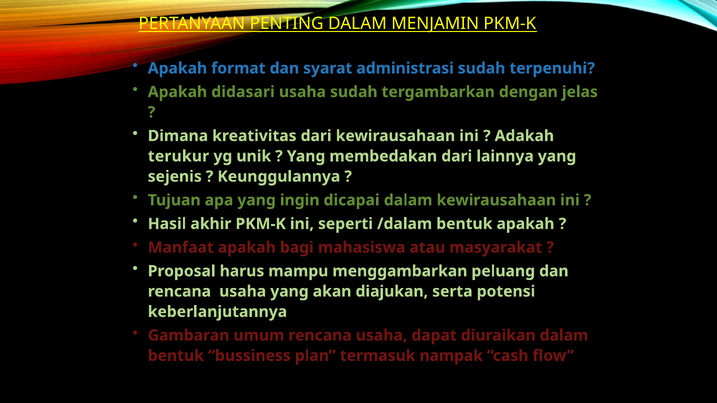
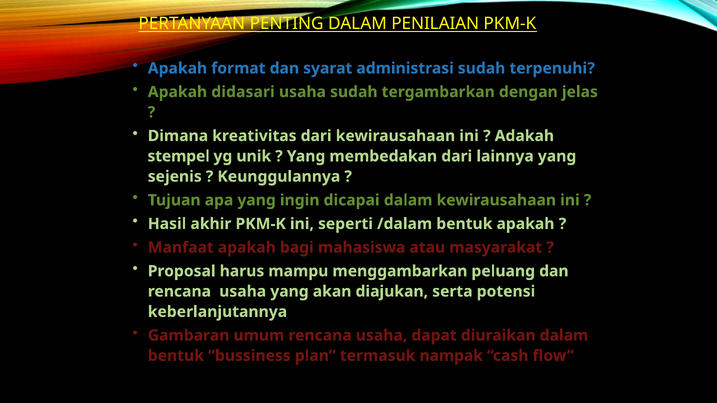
MENJAMIN: MENJAMIN -> PENILAIAN
terukur: terukur -> stempel
